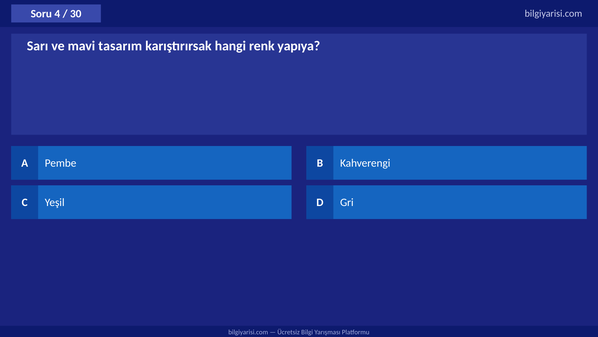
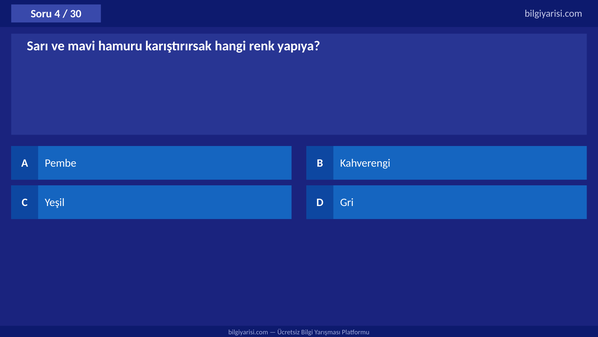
tasarım: tasarım -> hamuru
